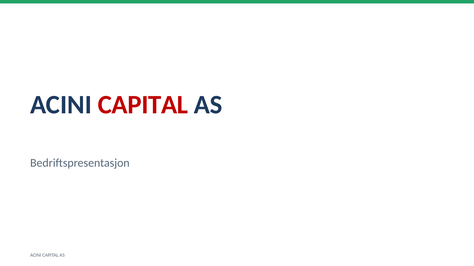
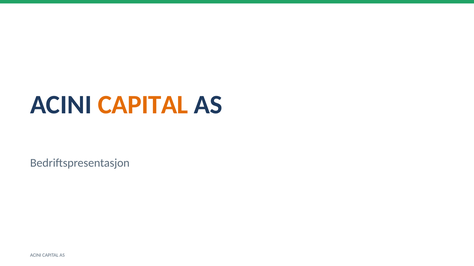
CAPITAL at (143, 105) colour: red -> orange
